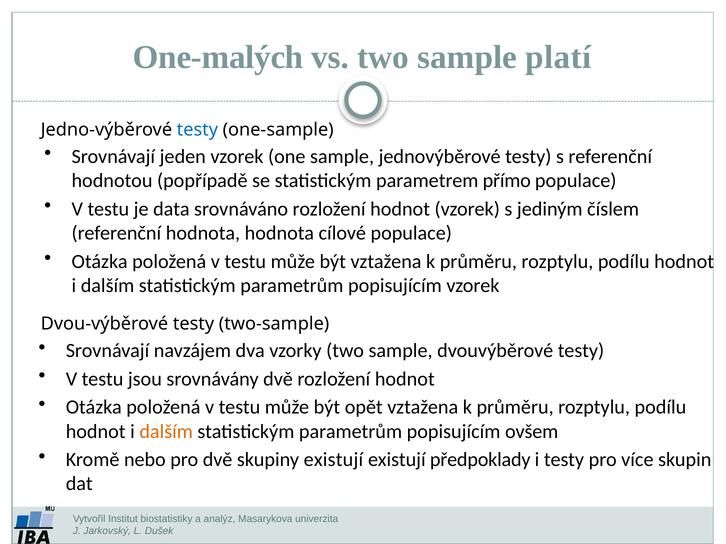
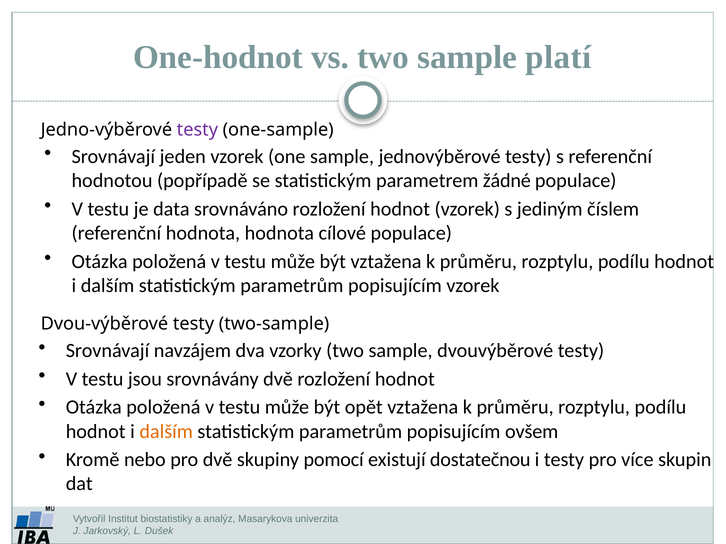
One-malých: One-malých -> One-hodnot
testy at (197, 130) colour: blue -> purple
přímo: přímo -> žádné
skupiny existují: existují -> pomocí
předpoklady: předpoklady -> dostatečnou
